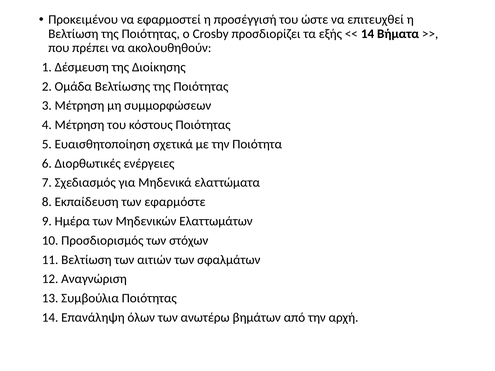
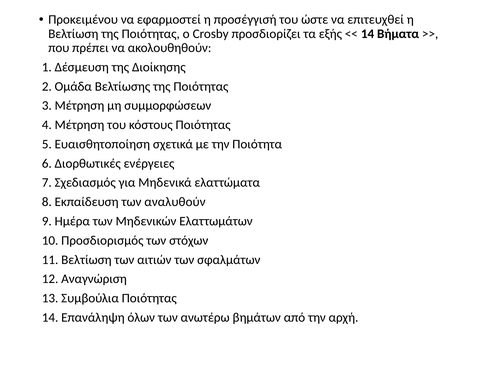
εφαρμόστε: εφαρμόστε -> αναλυθούν
